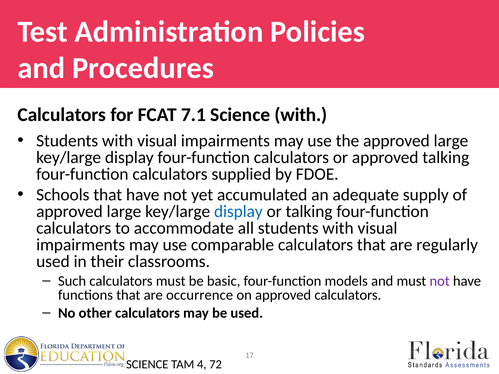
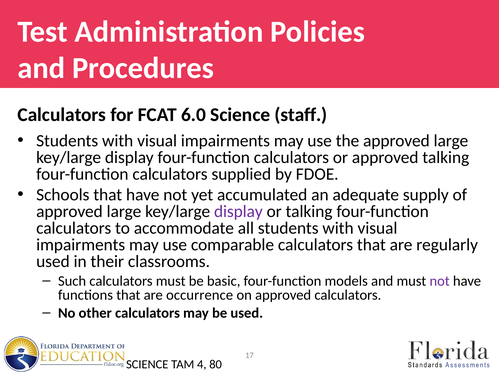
7.1: 7.1 -> 6.0
Science with: with -> staff
display at (238, 212) colour: blue -> purple
72: 72 -> 80
